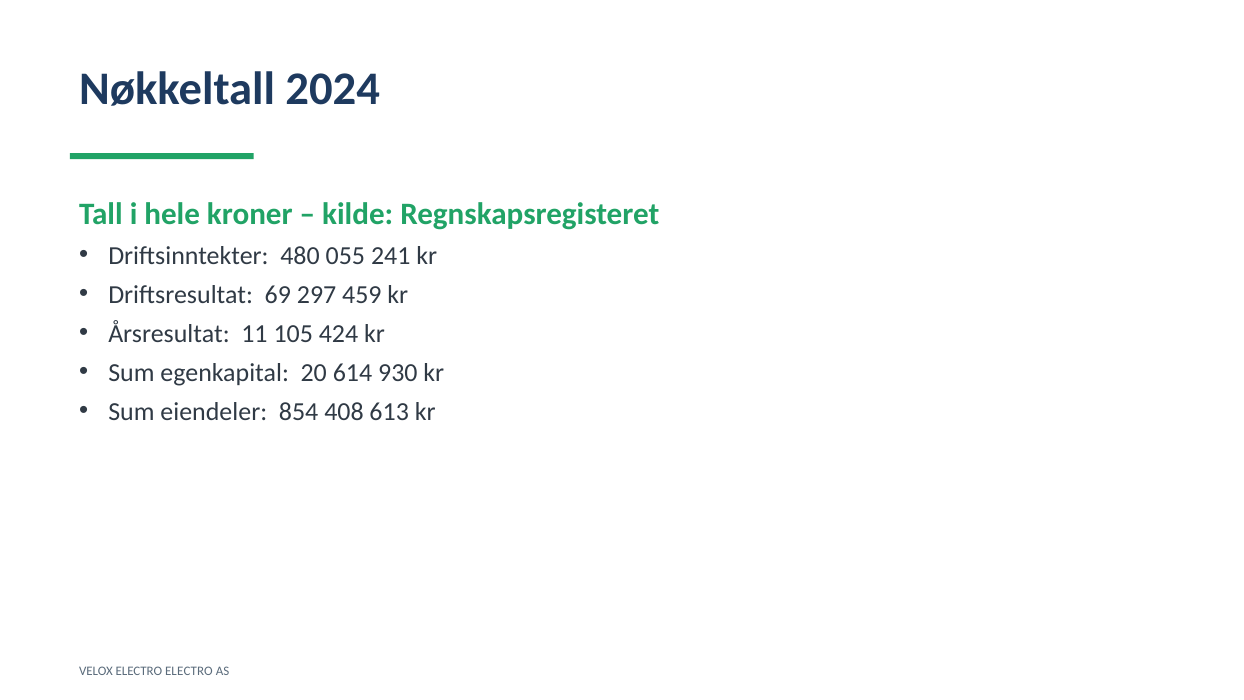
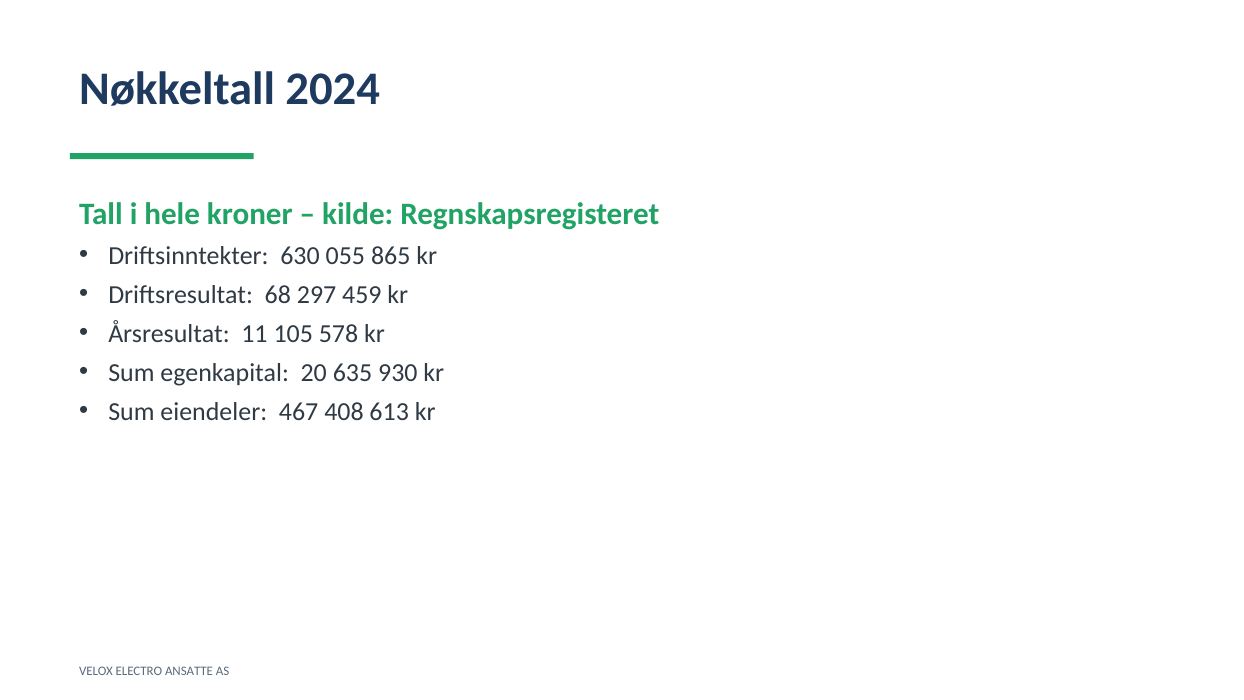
480: 480 -> 630
241: 241 -> 865
69: 69 -> 68
424: 424 -> 578
614: 614 -> 635
854: 854 -> 467
ELECTRO ELECTRO: ELECTRO -> ANSATTE
